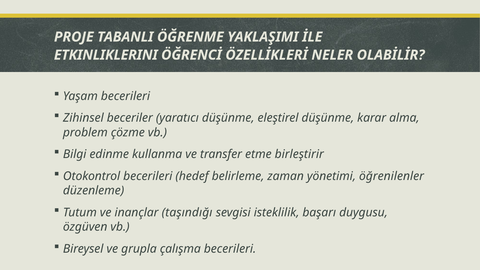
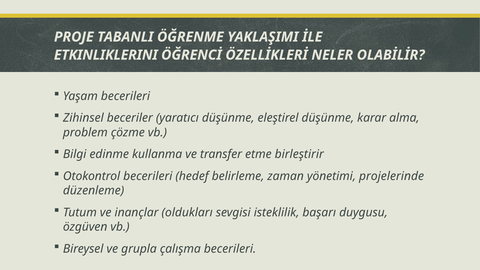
öğrenilenler: öğrenilenler -> projelerinde
taşındığı: taşındığı -> oldukları
